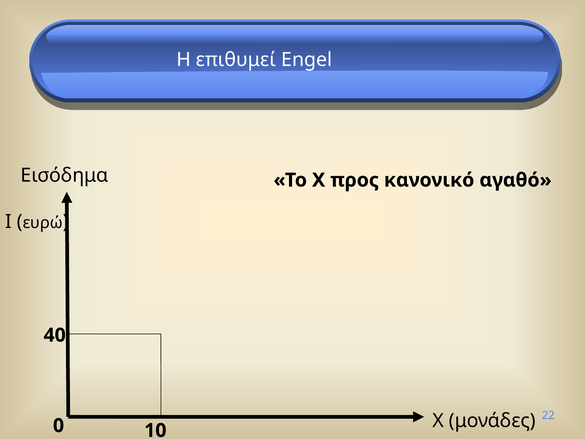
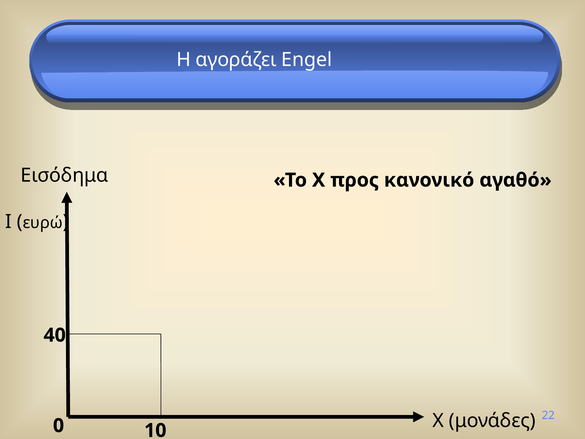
επιθυμεί: επιθυμεί -> αγοράζει
